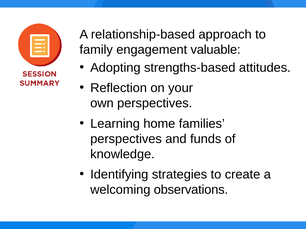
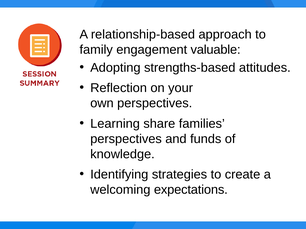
home: home -> share
observations: observations -> expectations
